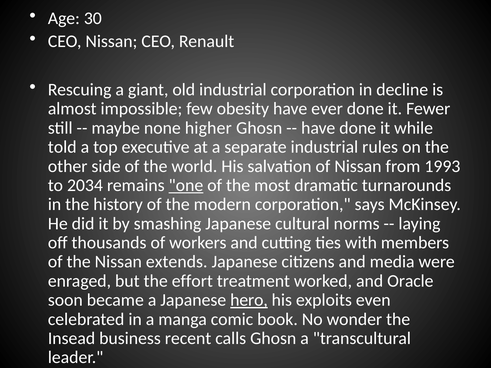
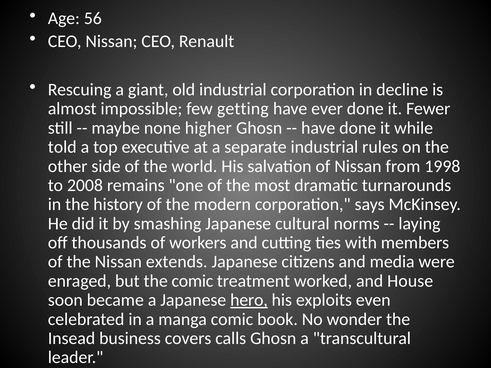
30: 30 -> 56
obesity: obesity -> getting
1993: 1993 -> 1998
2034: 2034 -> 2008
one underline: present -> none
the effort: effort -> comic
Oracle: Oracle -> House
recent: recent -> covers
